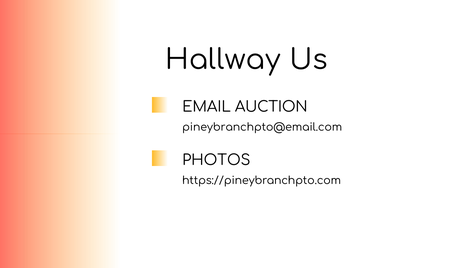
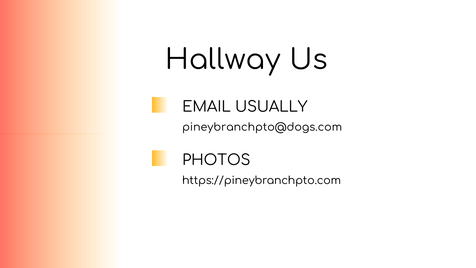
AUCTION: AUCTION -> USUALLY
pineybranchpto@email.com: pineybranchpto@email.com -> pineybranchpto@dogs.com
